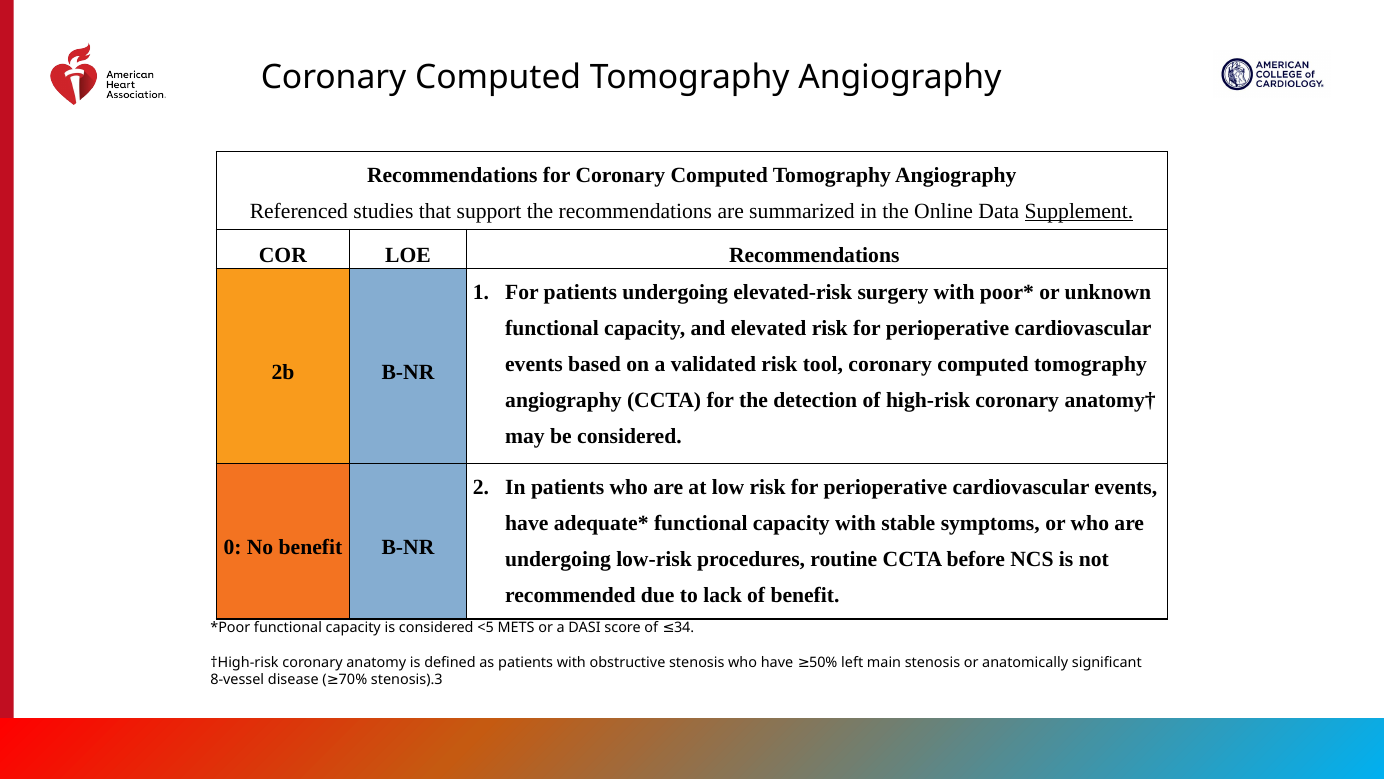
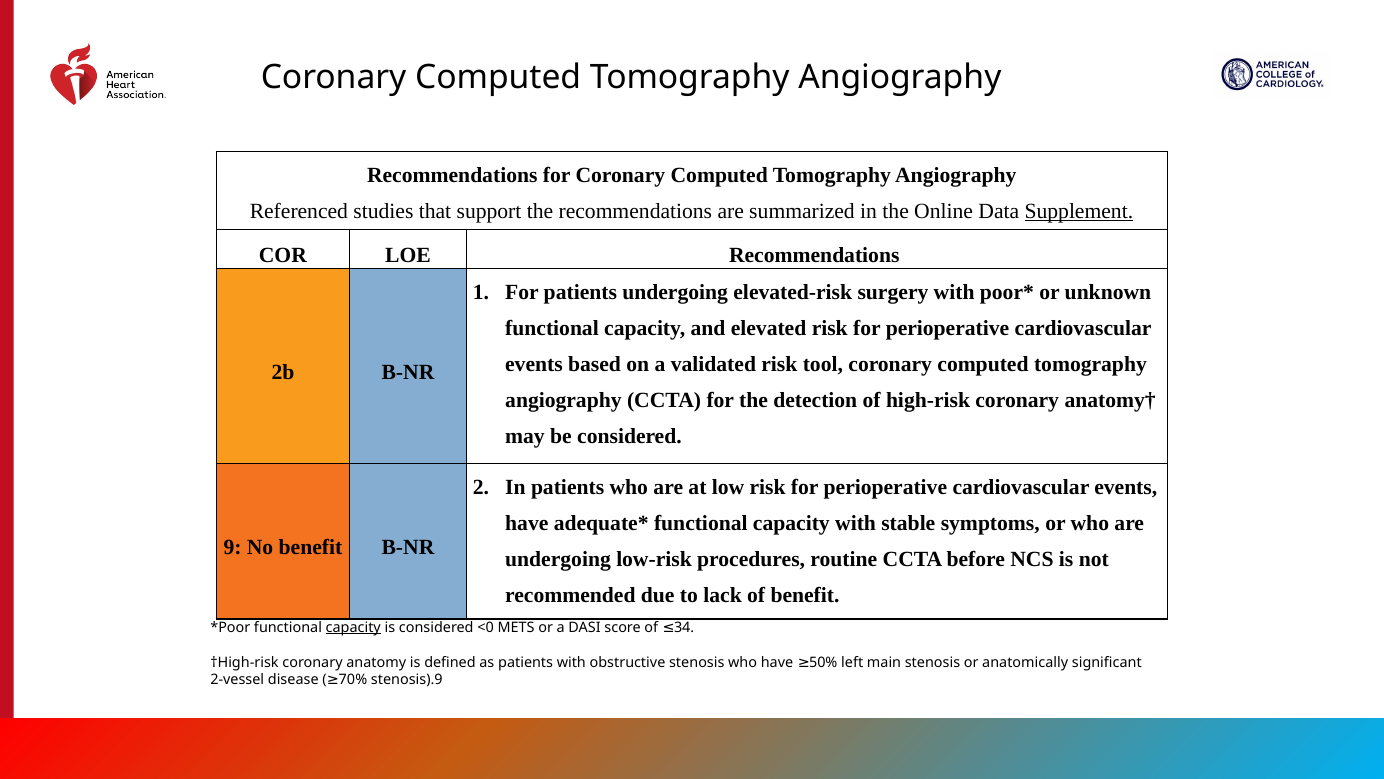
0: 0 -> 9
capacity at (353, 627) underline: none -> present
<5: <5 -> <0
8-vessel: 8-vessel -> 2-vessel
stenosis).3: stenosis).3 -> stenosis).9
